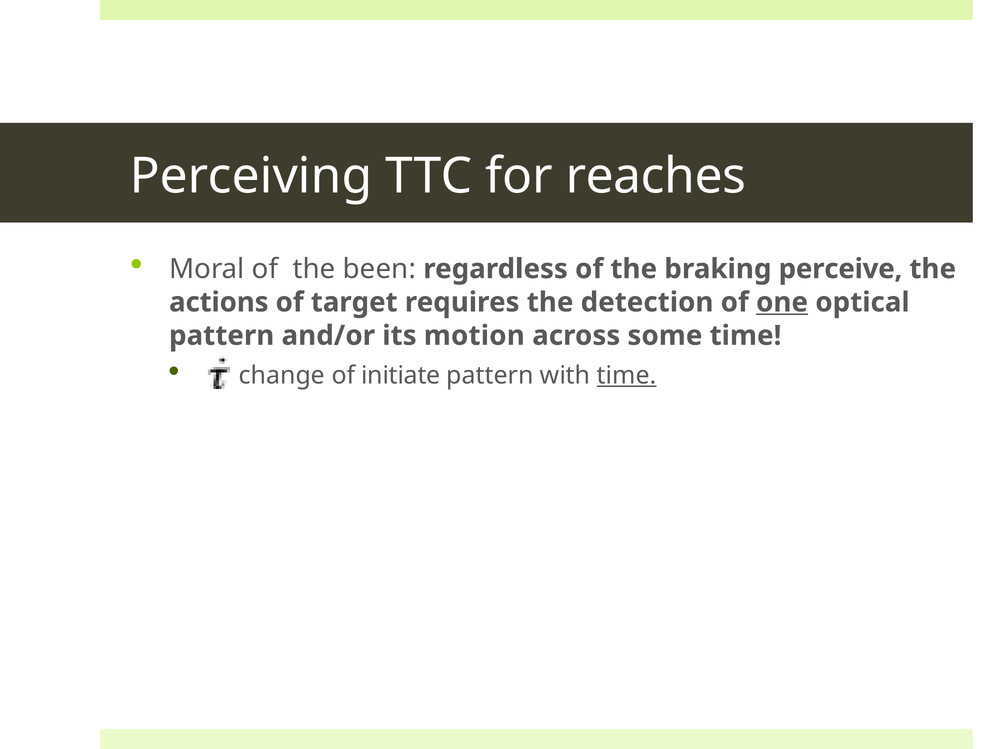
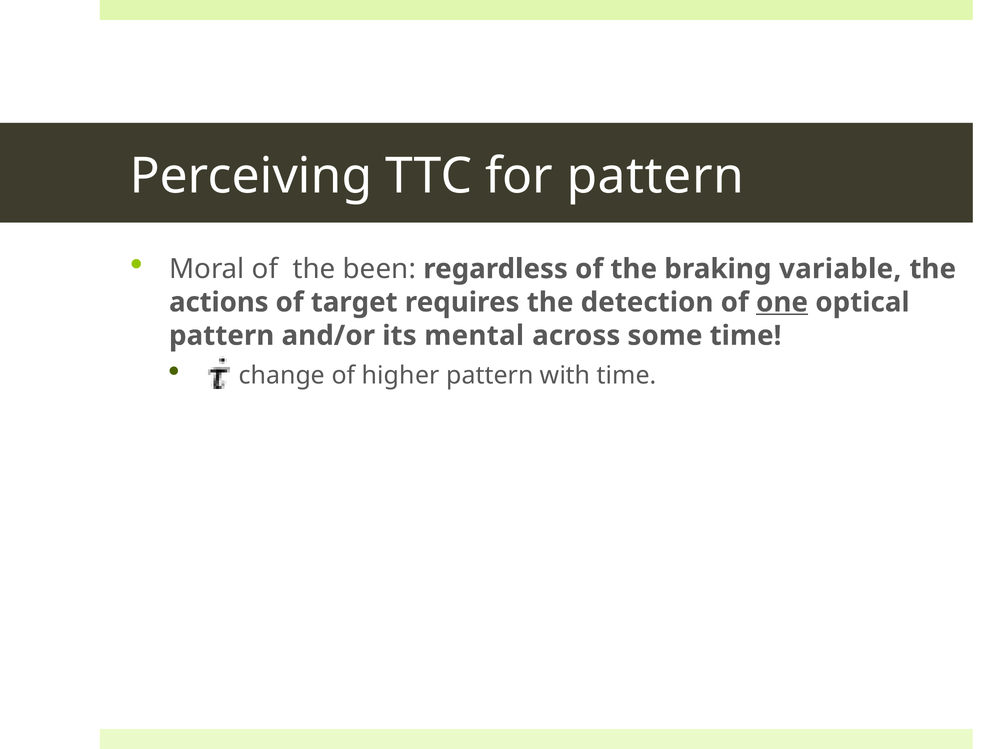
for reaches: reaches -> pattern
perceive: perceive -> variable
motion: motion -> mental
initiate: initiate -> higher
time at (627, 375) underline: present -> none
